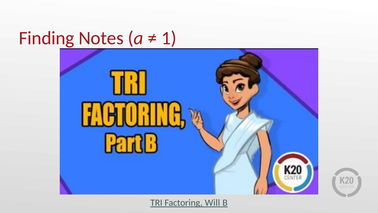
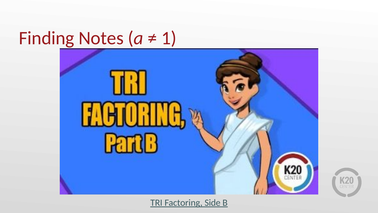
Will: Will -> Side
